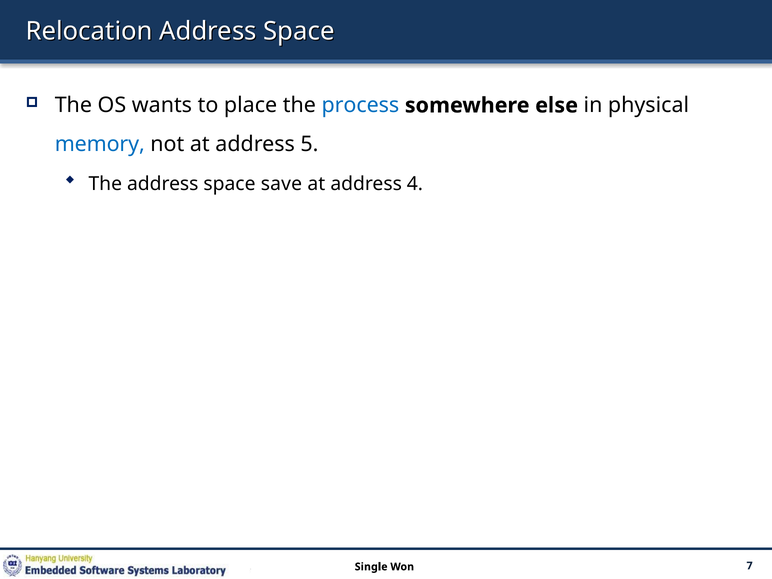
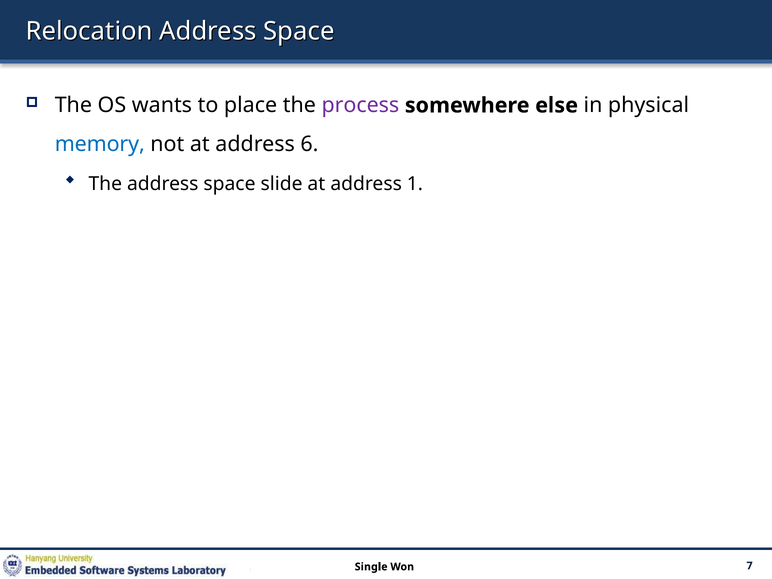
process colour: blue -> purple
5: 5 -> 6
save: save -> slide
4: 4 -> 1
